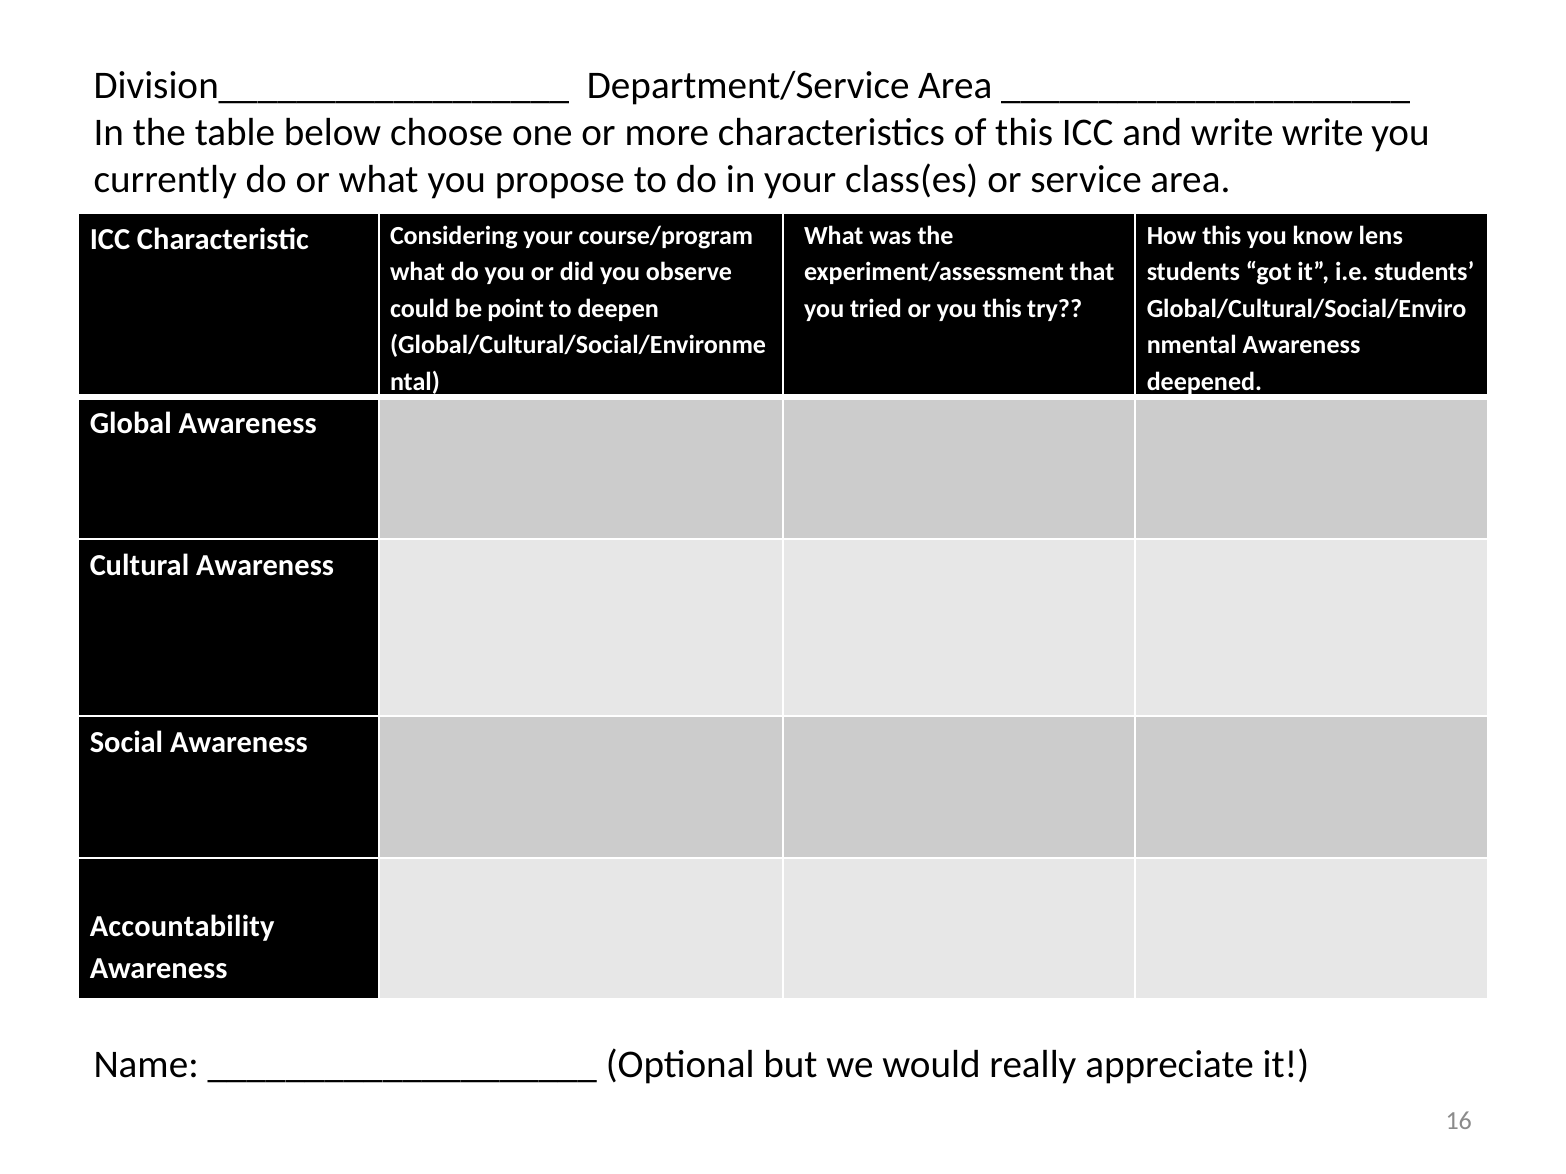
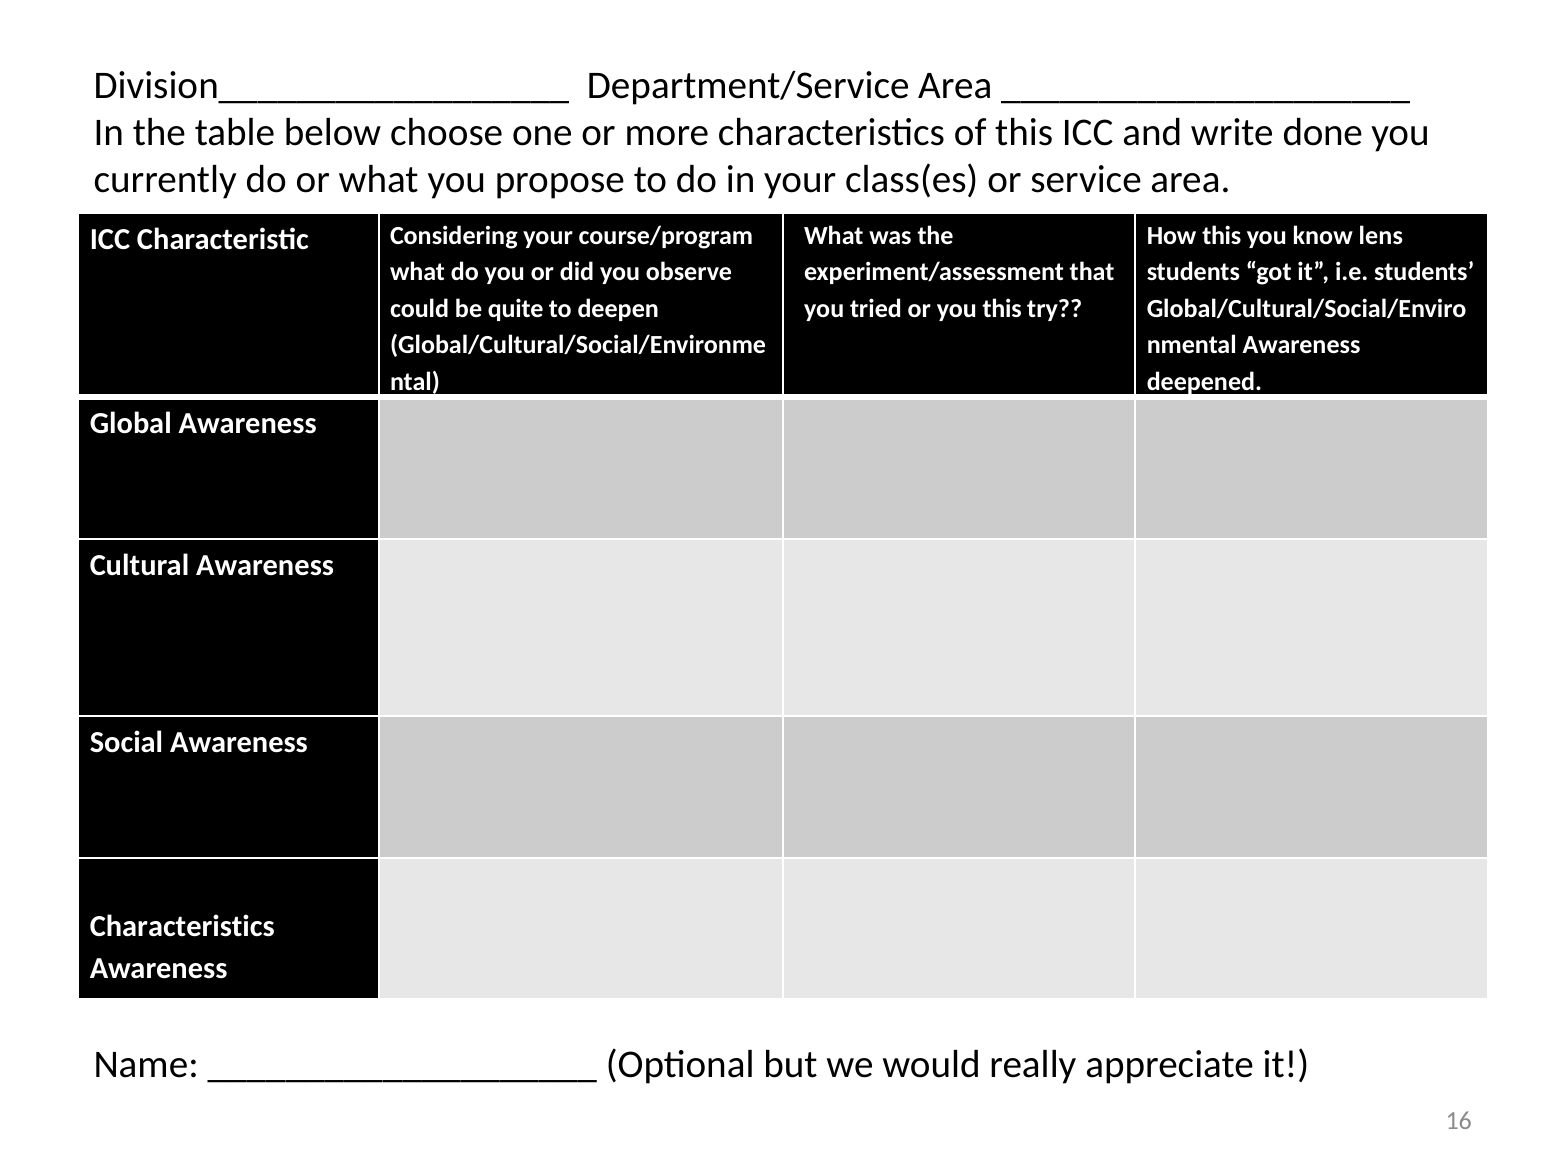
write write: write -> done
point: point -> quite
Accountability at (182, 927): Accountability -> Characteristics
